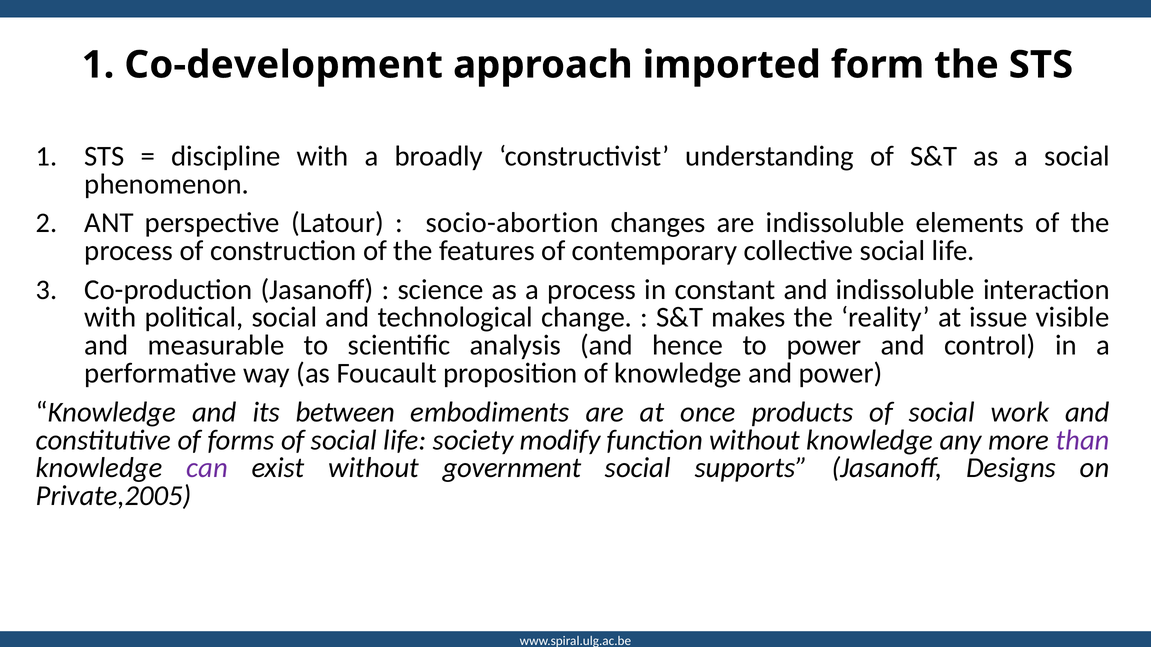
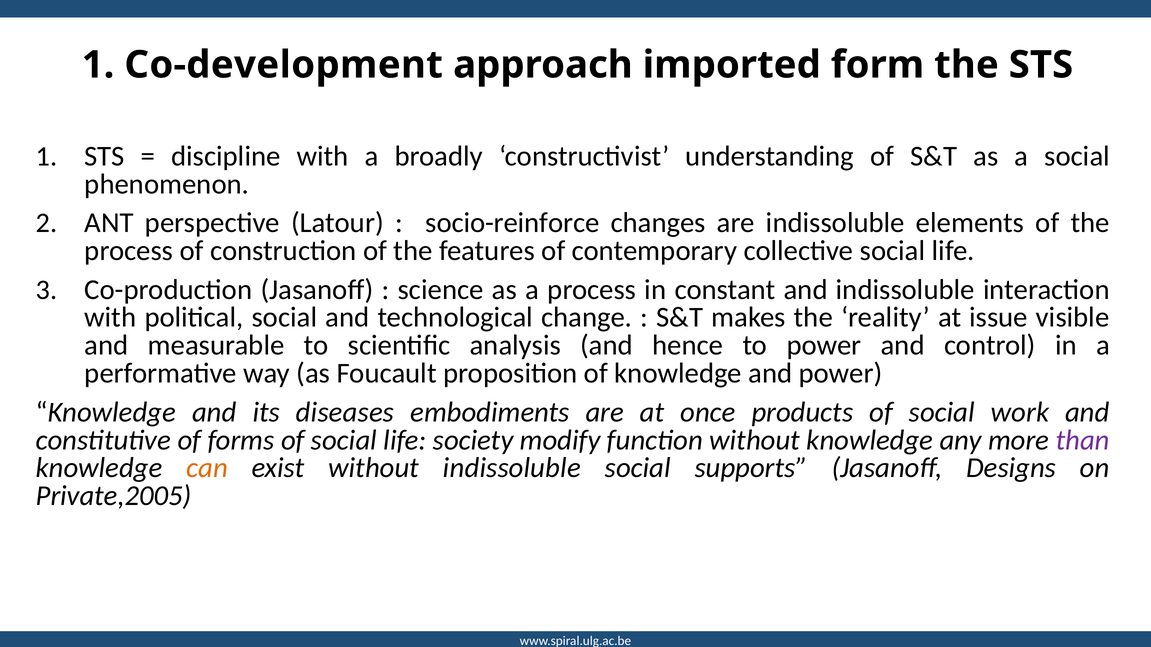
socio-abortion: socio-abortion -> socio-reinforce
between: between -> diseases
can colour: purple -> orange
without government: government -> indissoluble
